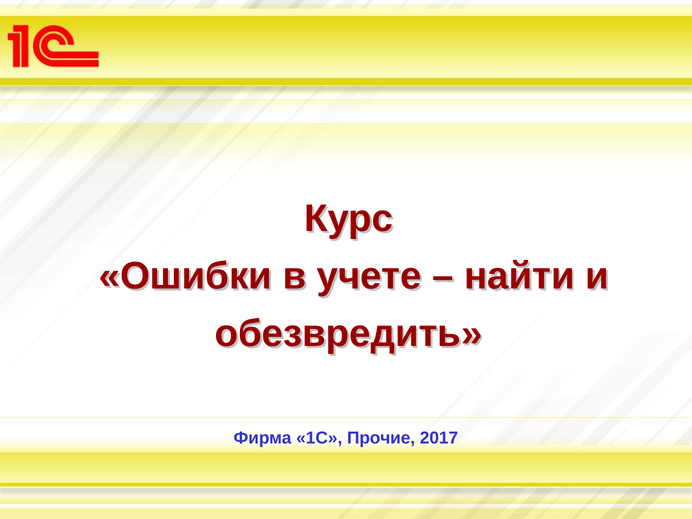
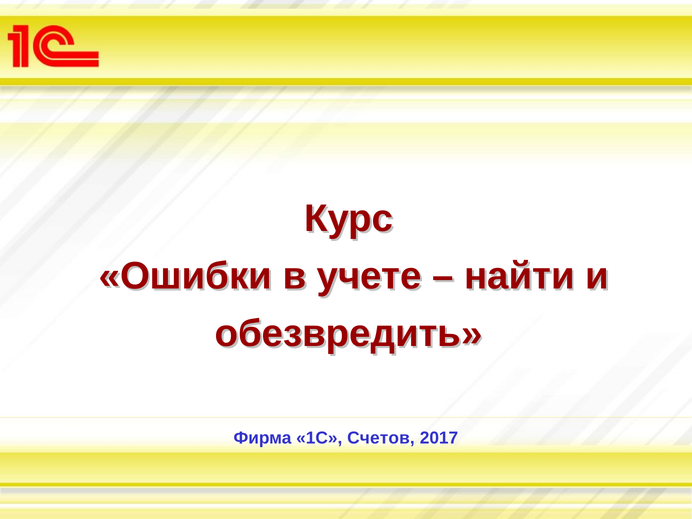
Прочие: Прочие -> Счетов
